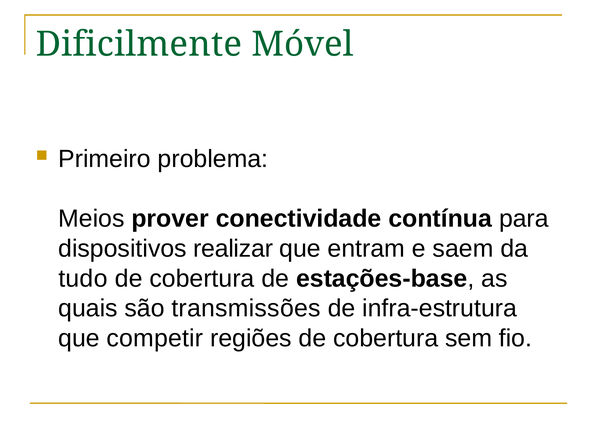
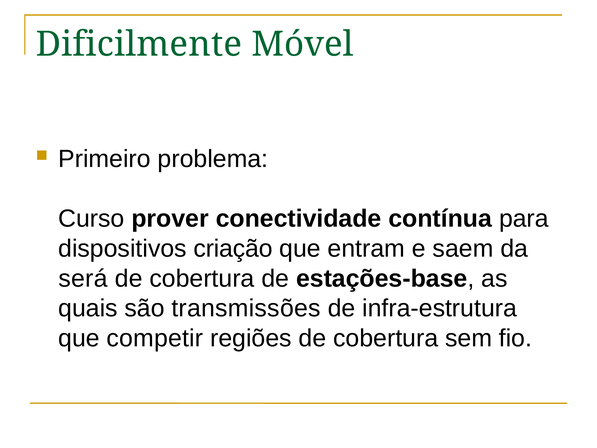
Meios: Meios -> Curso
realizar: realizar -> criação
tudo: tudo -> será
